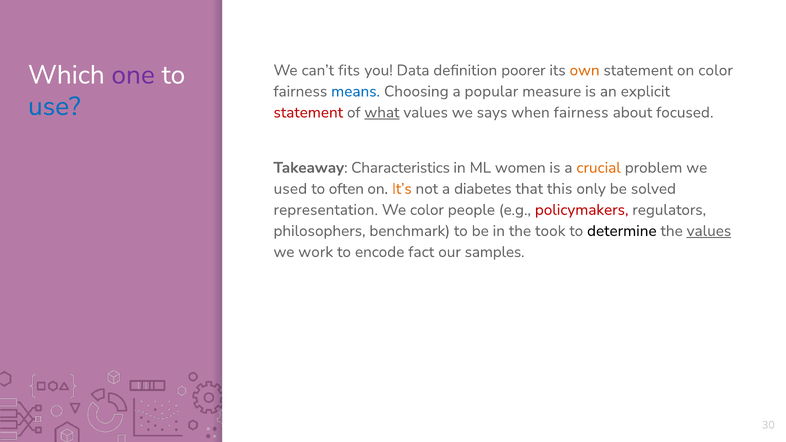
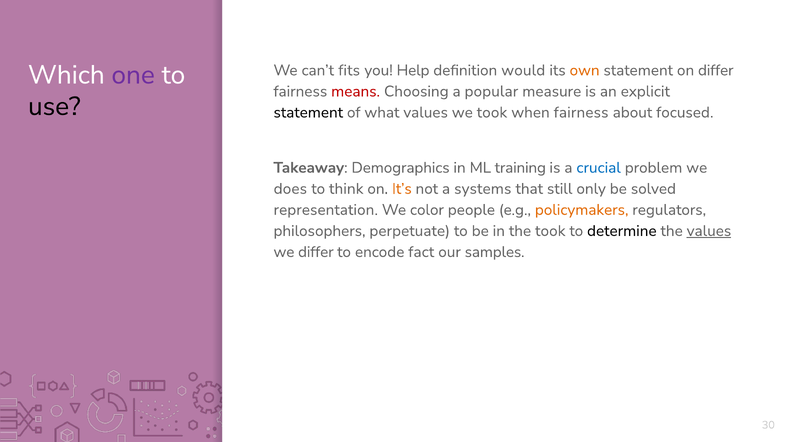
Data: Data -> Help
poorer: poorer -> would
on color: color -> differ
means colour: blue -> red
use colour: blue -> black
statement at (308, 112) colour: red -> black
what underline: present -> none
we says: says -> took
Characteristics: Characteristics -> Demographics
women: women -> training
crucial colour: orange -> blue
used: used -> does
often: often -> think
diabetes: diabetes -> systems
this: this -> still
policymakers colour: red -> orange
benchmark: benchmark -> perpetuate
we work: work -> differ
